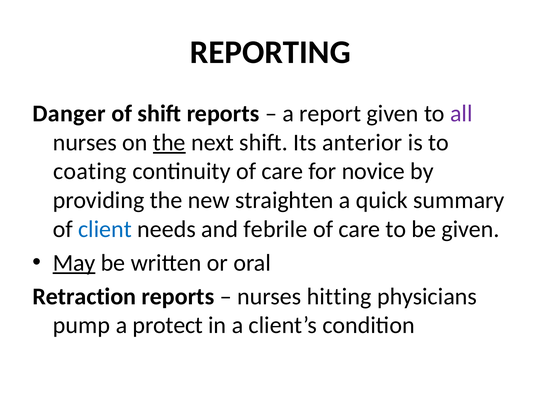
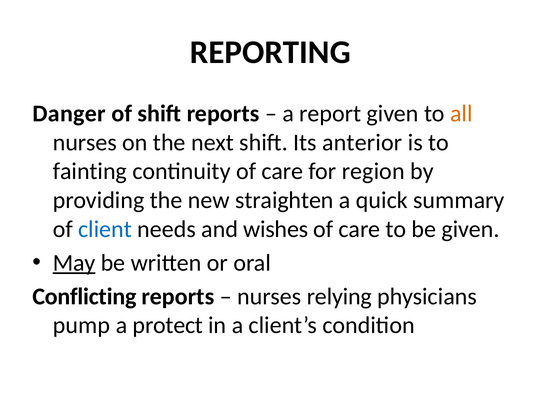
all colour: purple -> orange
the at (169, 142) underline: present -> none
coating: coating -> fainting
novice: novice -> region
febrile: febrile -> wishes
Retraction: Retraction -> Conflicting
hitting: hitting -> relying
